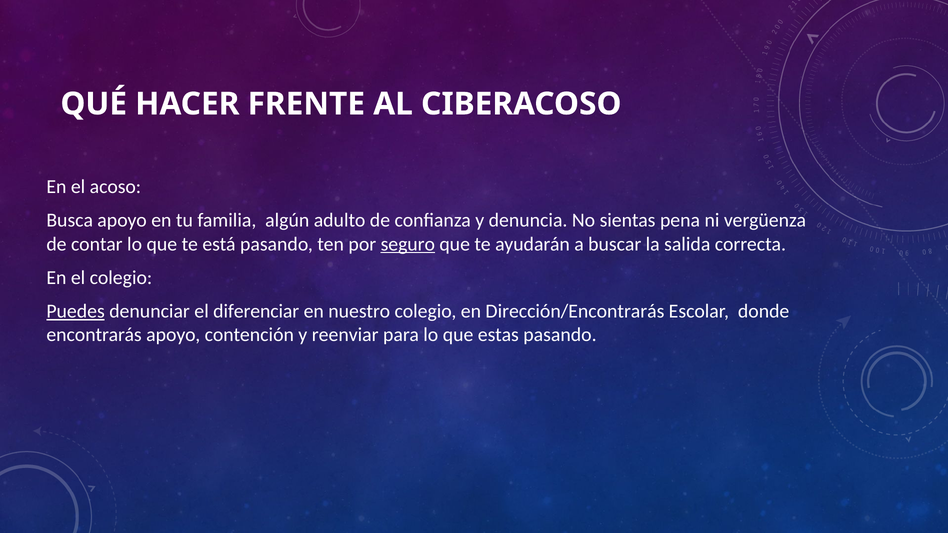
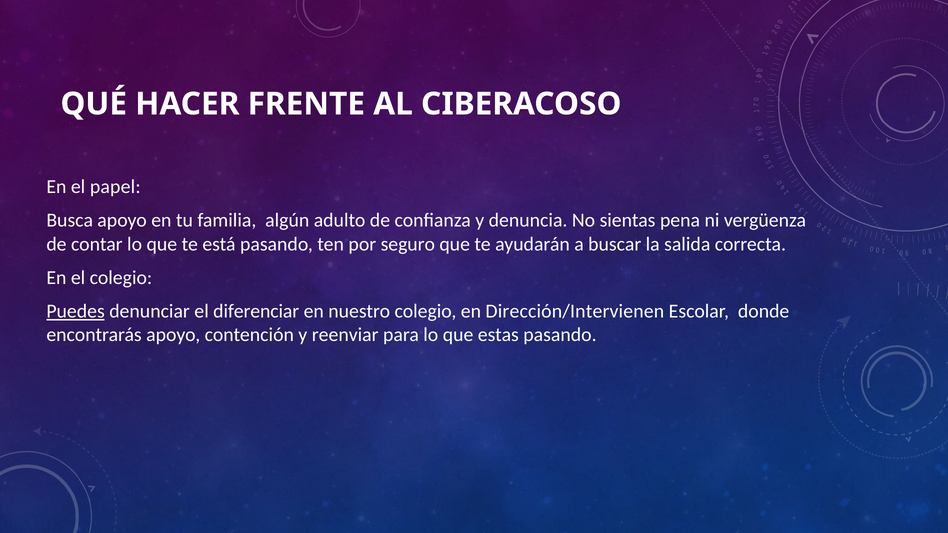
acoso: acoso -> papel
seguro underline: present -> none
Dirección/Encontrarás: Dirección/Encontrarás -> Dirección/Intervienen
